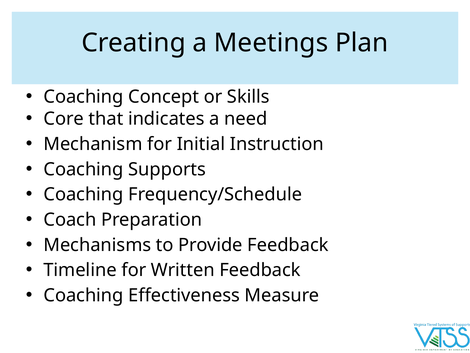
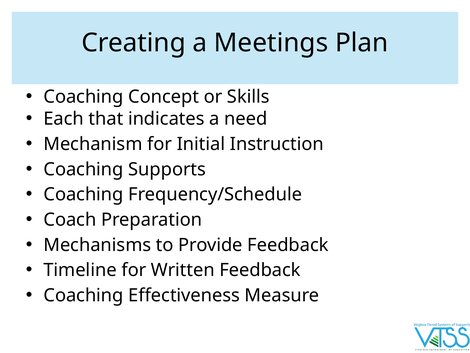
Core: Core -> Each
